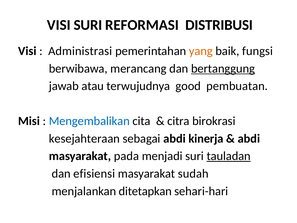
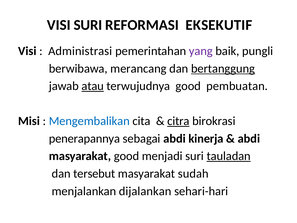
DISTRIBUSI: DISTRIBUSI -> EKSEKUTIF
yang colour: orange -> purple
fungsi: fungsi -> pungli
atau underline: none -> present
citra underline: none -> present
kesejahteraan: kesejahteraan -> penerapannya
masyarakat pada: pada -> good
efisiensi: efisiensi -> tersebut
ditetapkan: ditetapkan -> dijalankan
